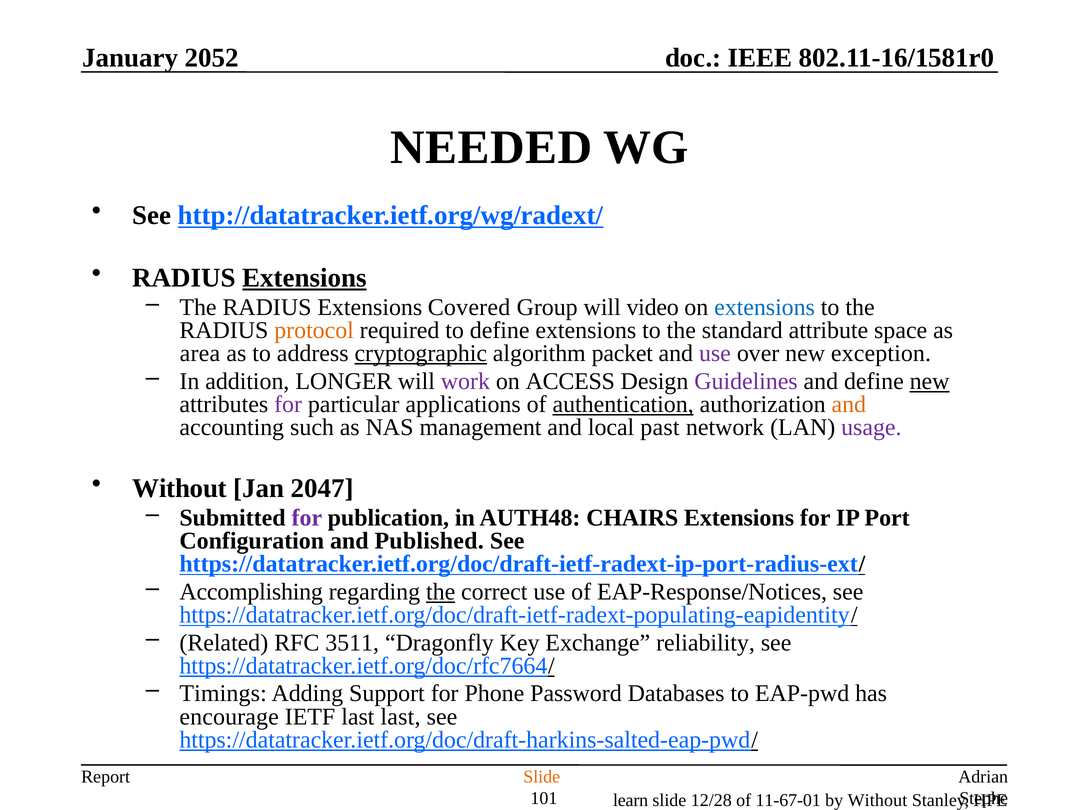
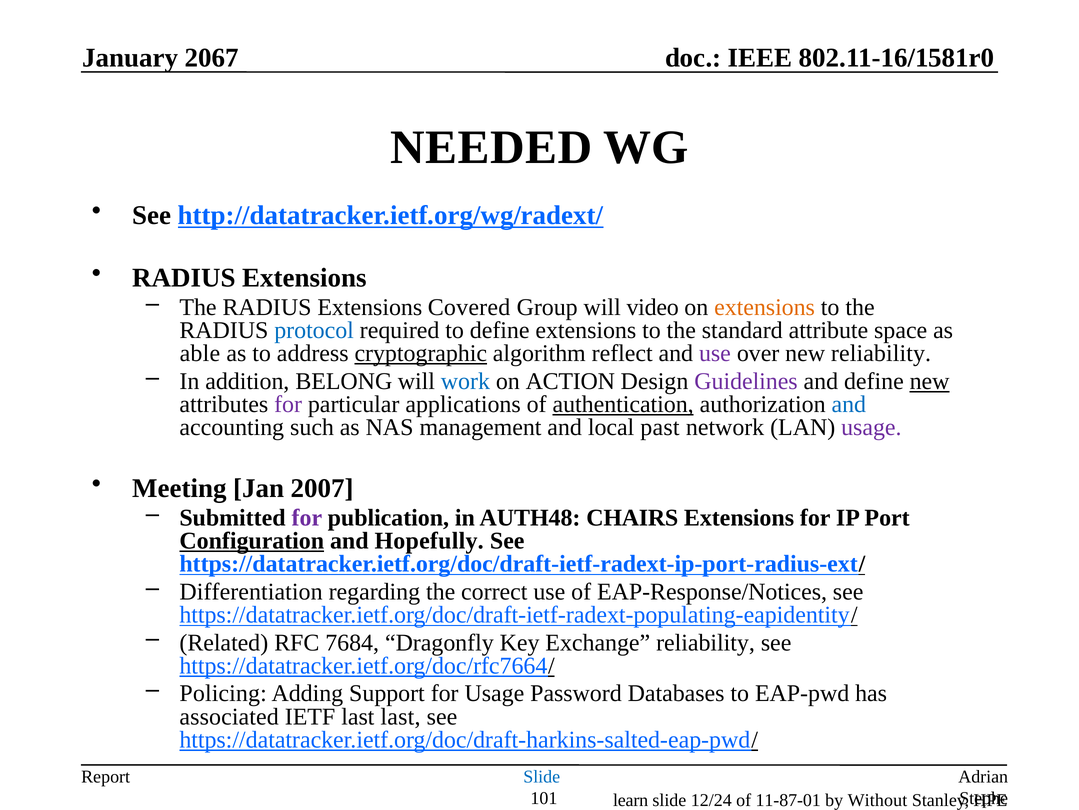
2052: 2052 -> 2067
Extensions at (304, 278) underline: present -> none
extensions at (765, 307) colour: blue -> orange
protocol colour: orange -> blue
area: area -> able
packet: packet -> reflect
new exception: exception -> reliability
LONGER: LONGER -> BELONG
work colour: purple -> blue
ACCESS: ACCESS -> ACTION
and at (849, 404) colour: orange -> blue
Without at (180, 488): Without -> Meeting
2047: 2047 -> 2007
Configuration underline: none -> present
Published: Published -> Hopefully
Accomplishing: Accomplishing -> Differentiation
the at (441, 591) underline: present -> none
3511: 3511 -> 7684
Timings: Timings -> Policing
for Phone: Phone -> Usage
encourage: encourage -> associated
Slide at (542, 776) colour: orange -> blue
12/28: 12/28 -> 12/24
11-67-01: 11-67-01 -> 11-87-01
